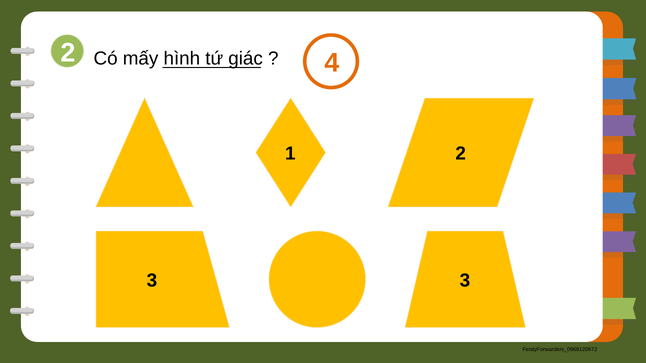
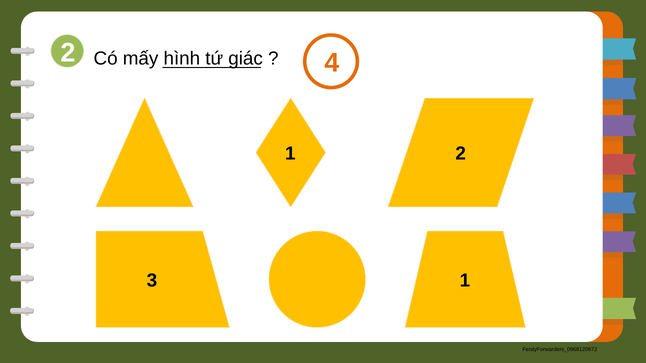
3 3: 3 -> 1
